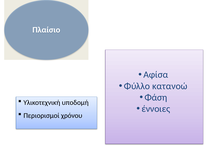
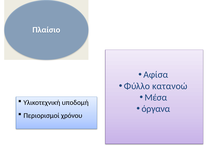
Φάση: Φάση -> Μέσα
έννοιες: έννοιες -> όργανα
